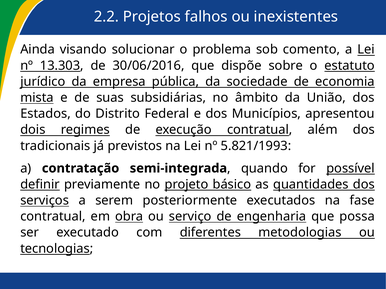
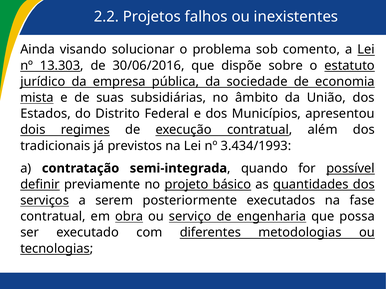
5.821/1993: 5.821/1993 -> 3.434/1993
